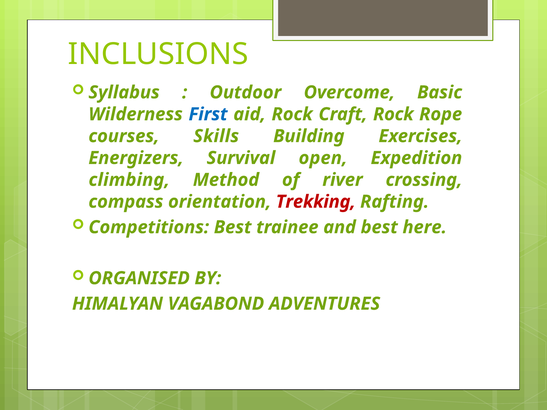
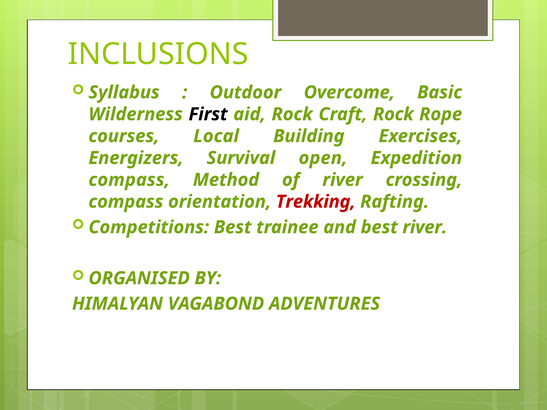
First colour: blue -> black
Skills: Skills -> Local
climbing at (129, 180): climbing -> compass
best here: here -> river
